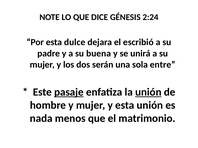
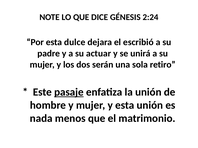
buena: buena -> actuar
entre: entre -> retiro
unión at (148, 92) underline: present -> none
